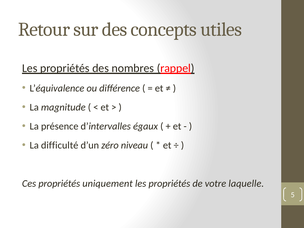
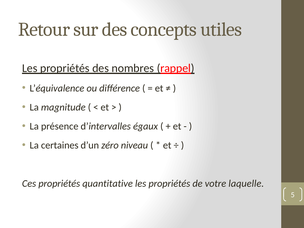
difficulté: difficulté -> certaines
uniquement: uniquement -> quantitative
